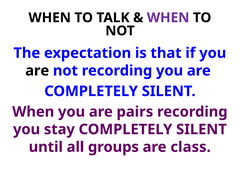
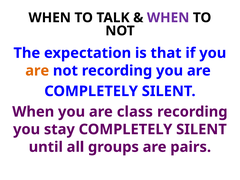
are at (37, 71) colour: black -> orange
pairs: pairs -> class
class: class -> pairs
